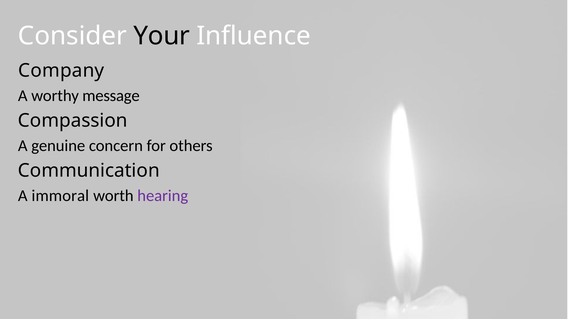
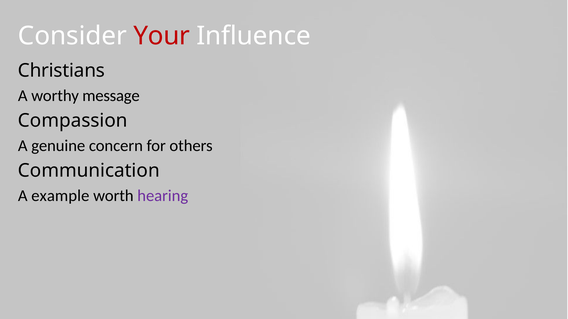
Your colour: black -> red
Company: Company -> Christians
immoral: immoral -> example
